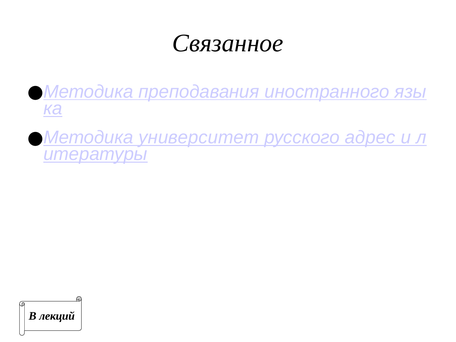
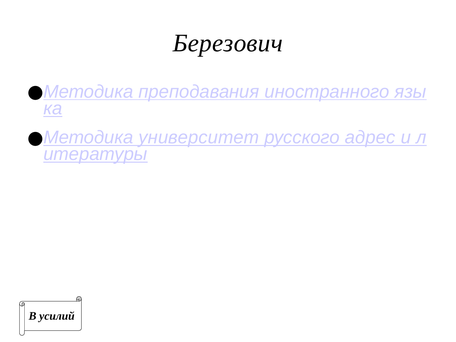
Связанное: Связанное -> Березович
лекций: лекций -> усилий
